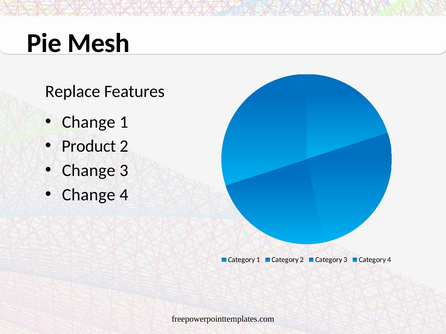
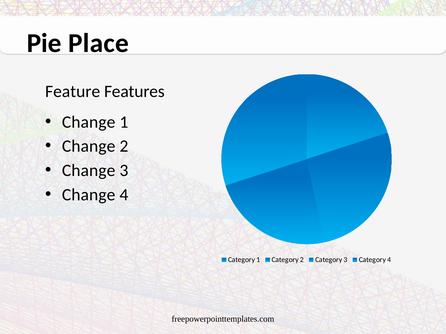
Mesh: Mesh -> Place
Replace: Replace -> Feature
Product at (89, 146): Product -> Change
